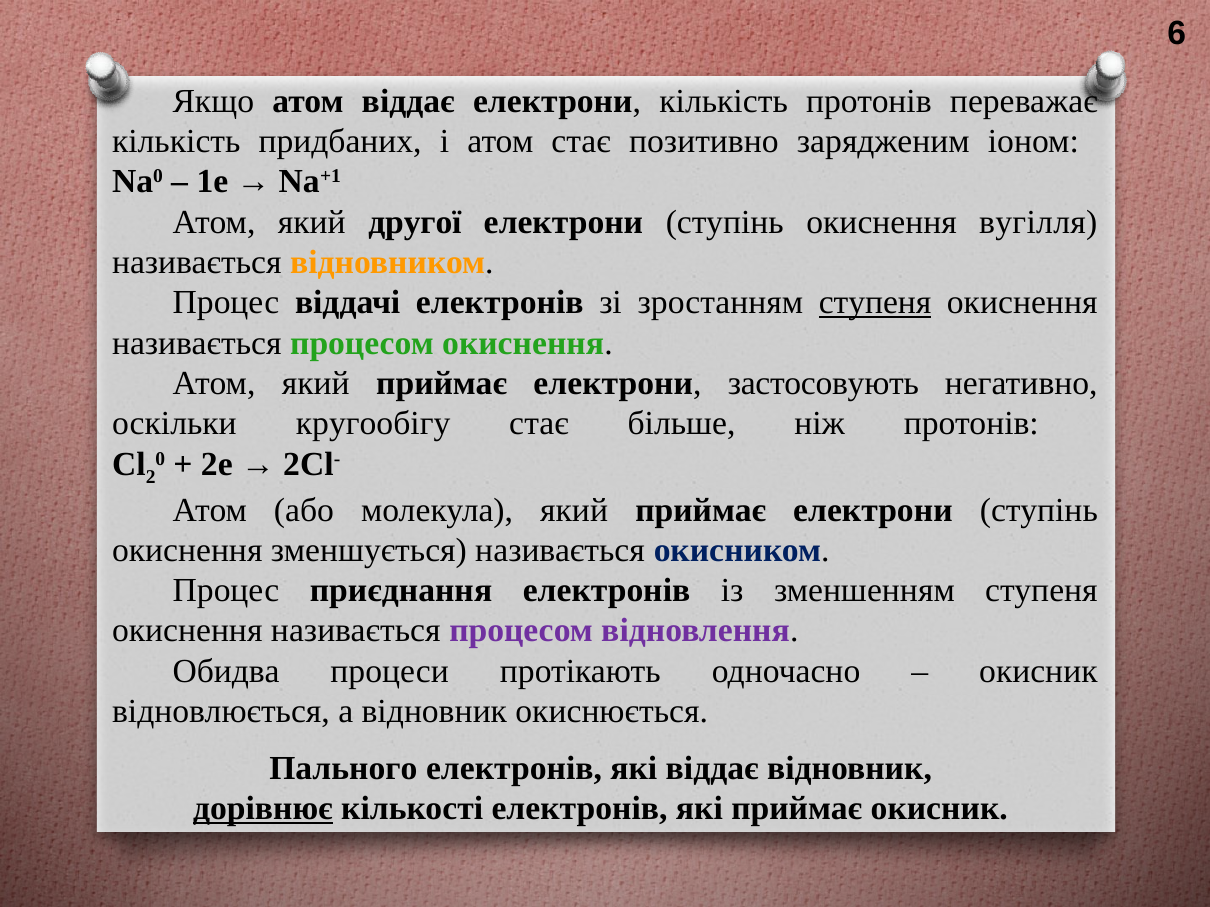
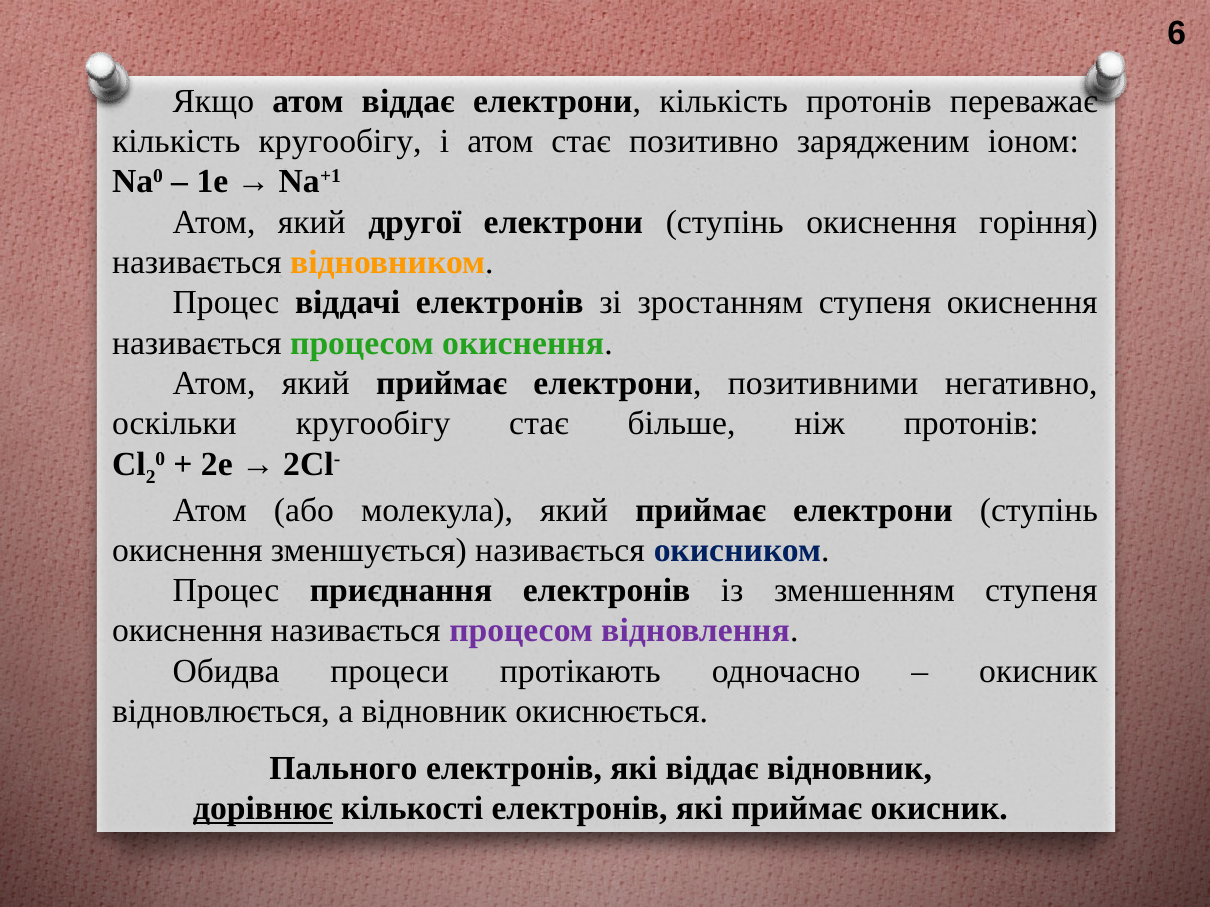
кількість придбаних: придбаних -> кругообігу
вугілля: вугілля -> горіння
ступеня at (875, 303) underline: present -> none
застосовують: застосовують -> позитивними
